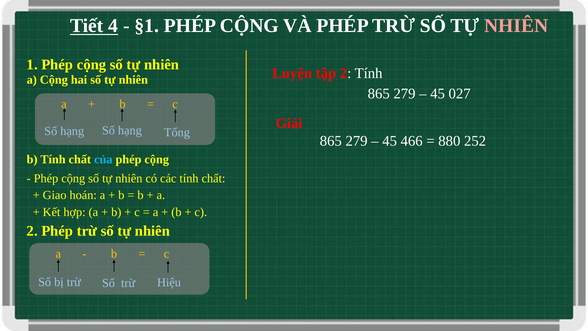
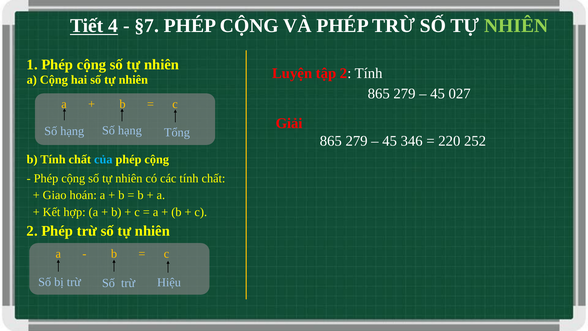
§1: §1 -> §7
NHIÊN at (516, 26) colour: pink -> light green
466: 466 -> 346
880: 880 -> 220
